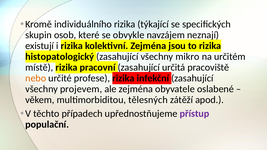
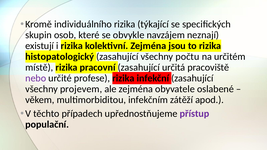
mikro: mikro -> počtu
nebo colour: orange -> purple
tělesných: tělesných -> infekčním
